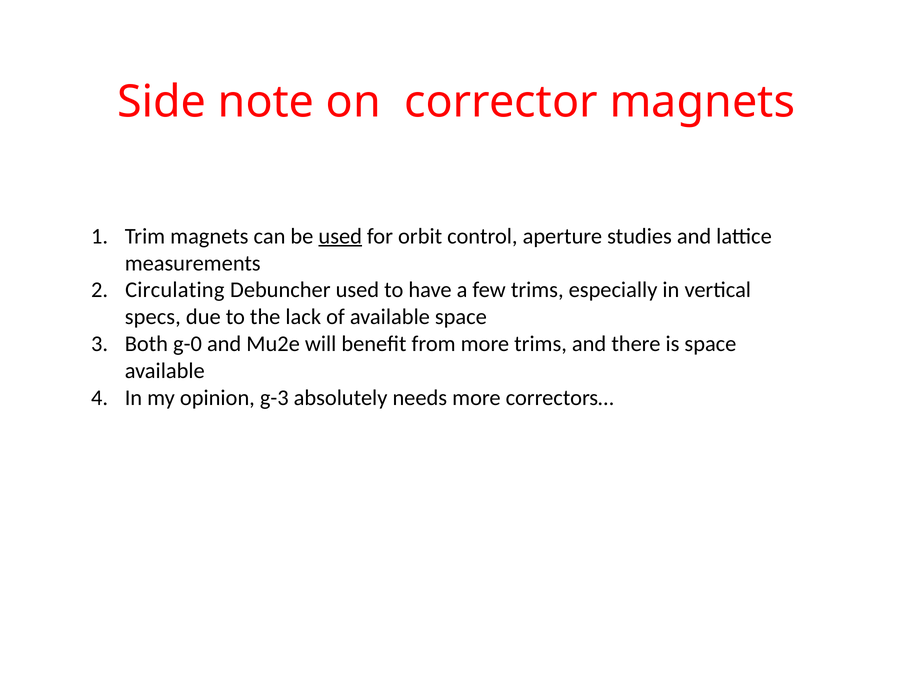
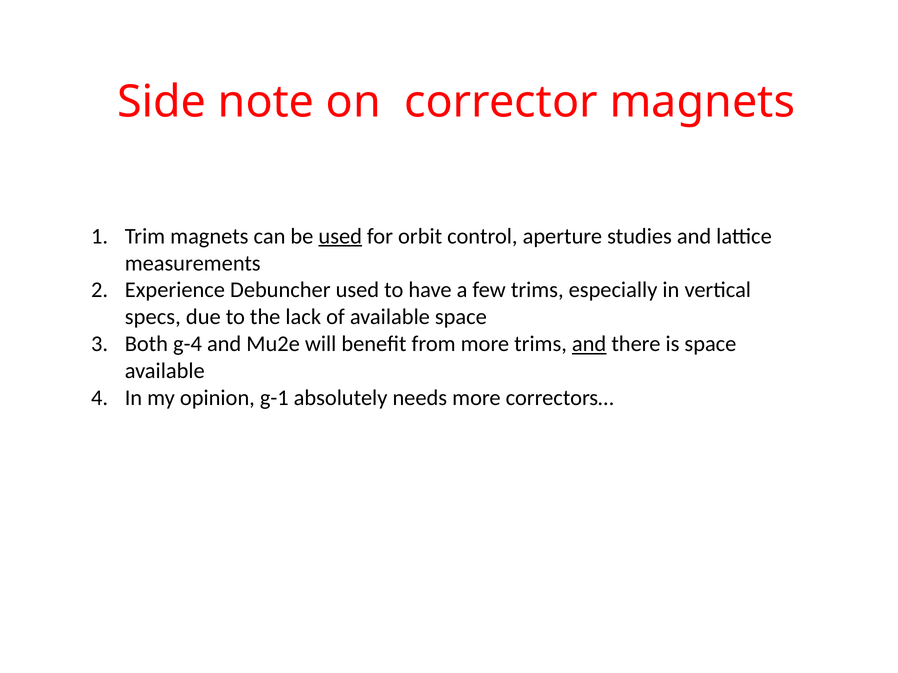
Circulating: Circulating -> Experience
g-0: g-0 -> g-4
and at (589, 344) underline: none -> present
g-3: g-3 -> g-1
